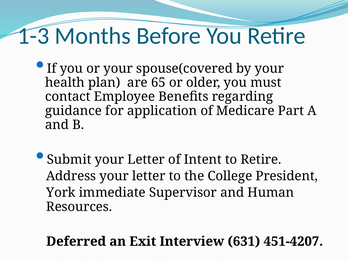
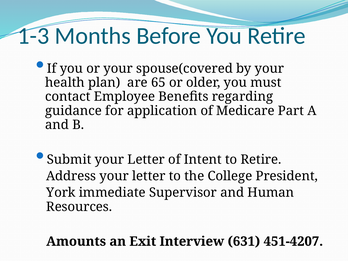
Deferred: Deferred -> Amounts
